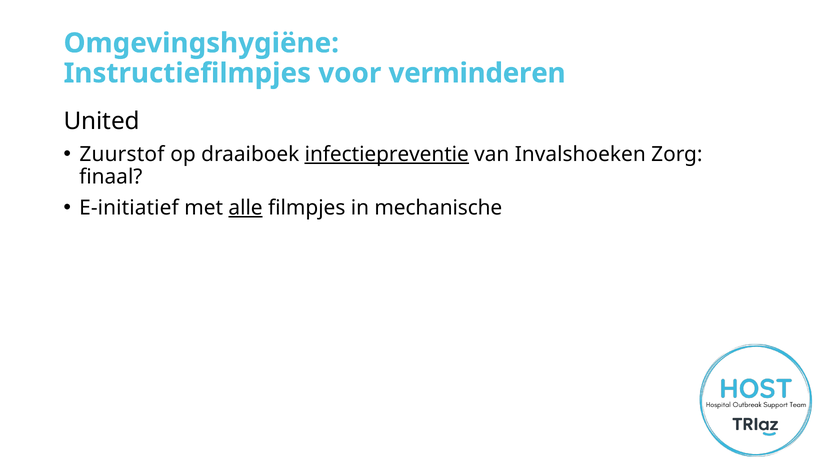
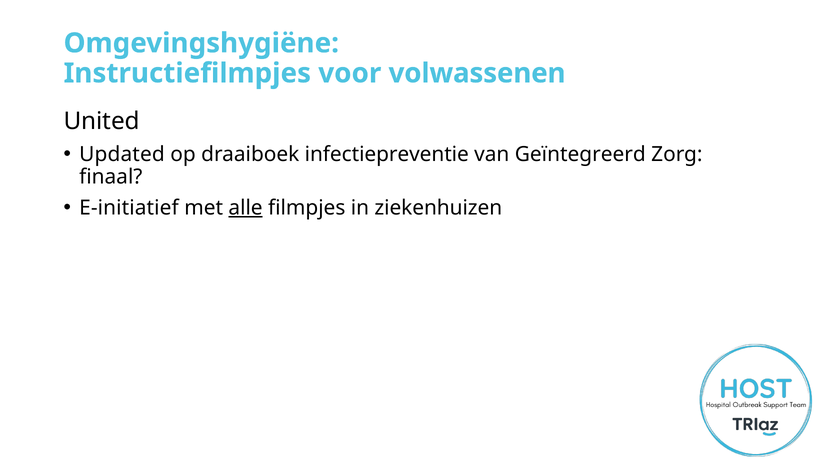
verminderen: verminderen -> volwassenen
Zuurstof: Zuurstof -> Updated
infectiepreventie underline: present -> none
Invalshoeken: Invalshoeken -> Geïntegreerd
mechanische: mechanische -> ziekenhuizen
